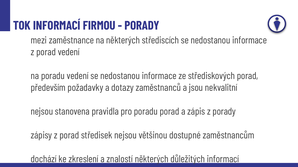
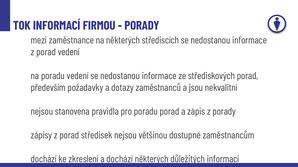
a znalostí: znalostí -> dochází
